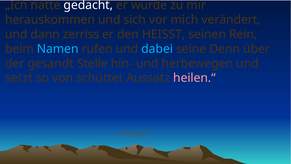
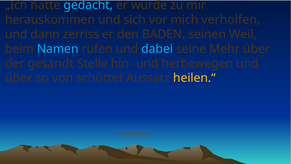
gedacht colour: white -> light blue
verändert: verändert -> verholfen
HEISST: HEISST -> BADEN
Rein: Rein -> Weil
Denn: Denn -> Mehr
setzt at (19, 78): setzt -> über
heilen.“ colour: pink -> yellow
